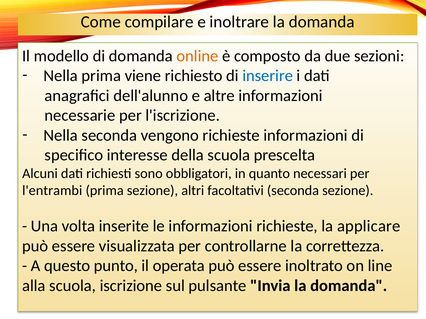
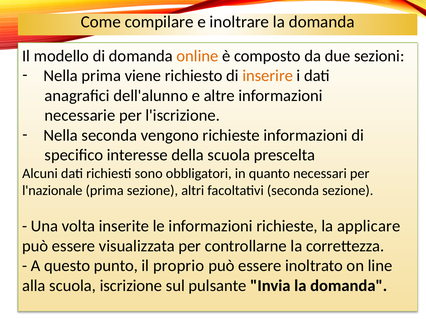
inserire colour: blue -> orange
l'entrambi: l'entrambi -> l'nazionale
operata: operata -> proprio
